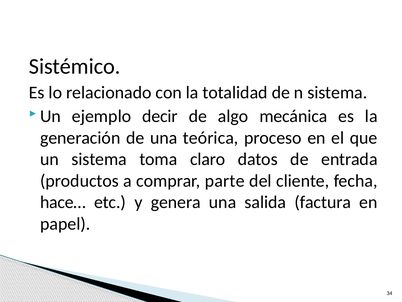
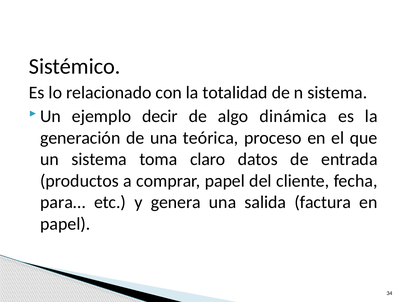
mecánica: mecánica -> dinámica
comprar parte: parte -> papel
hace…: hace… -> para…
